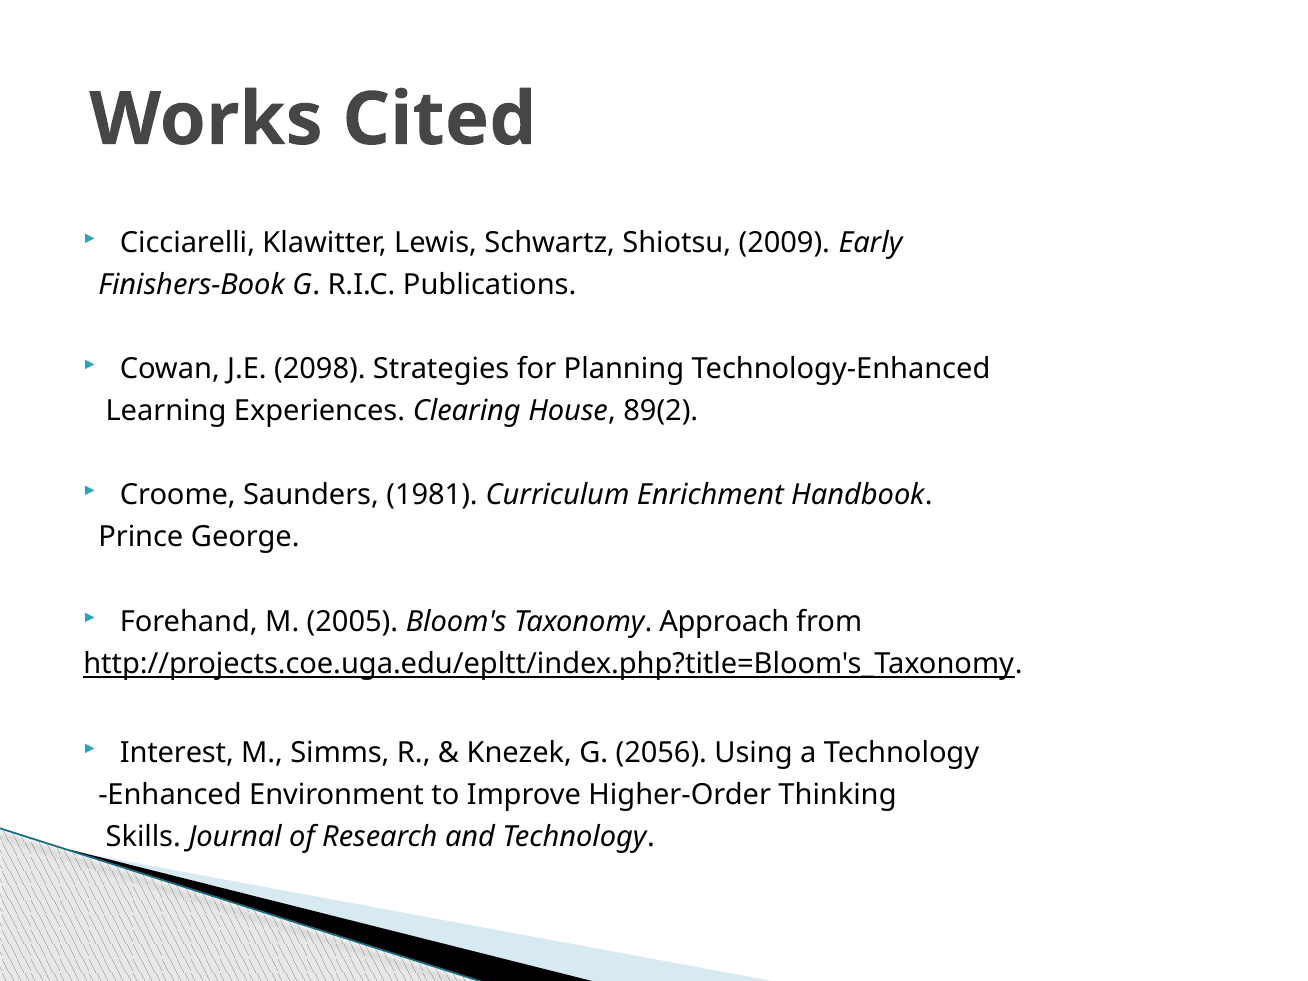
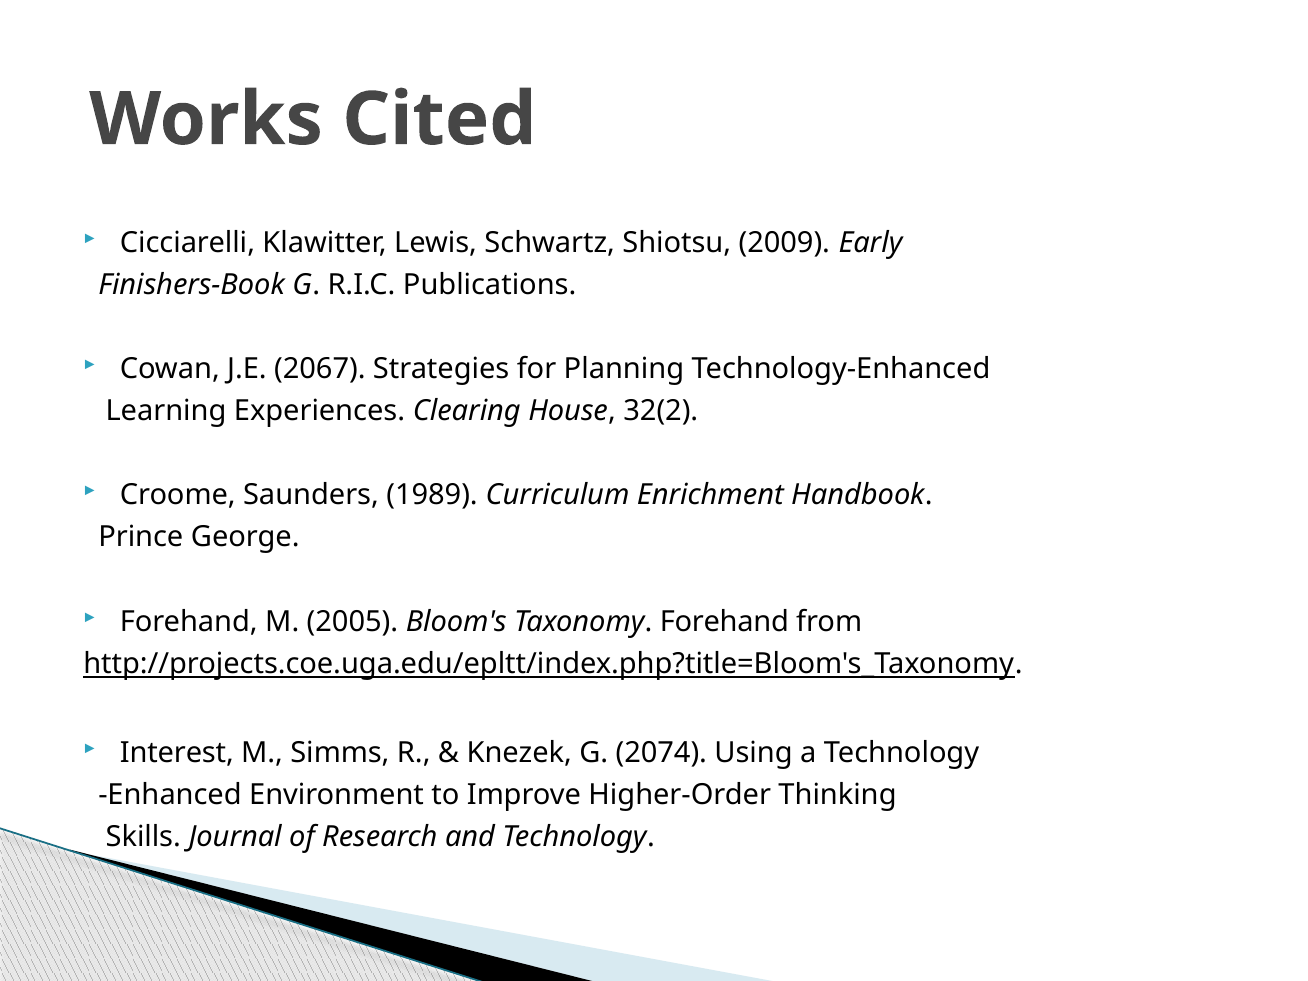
2098: 2098 -> 2067
89(2: 89(2 -> 32(2
1981: 1981 -> 1989
Taxonomy Approach: Approach -> Forehand
2056: 2056 -> 2074
